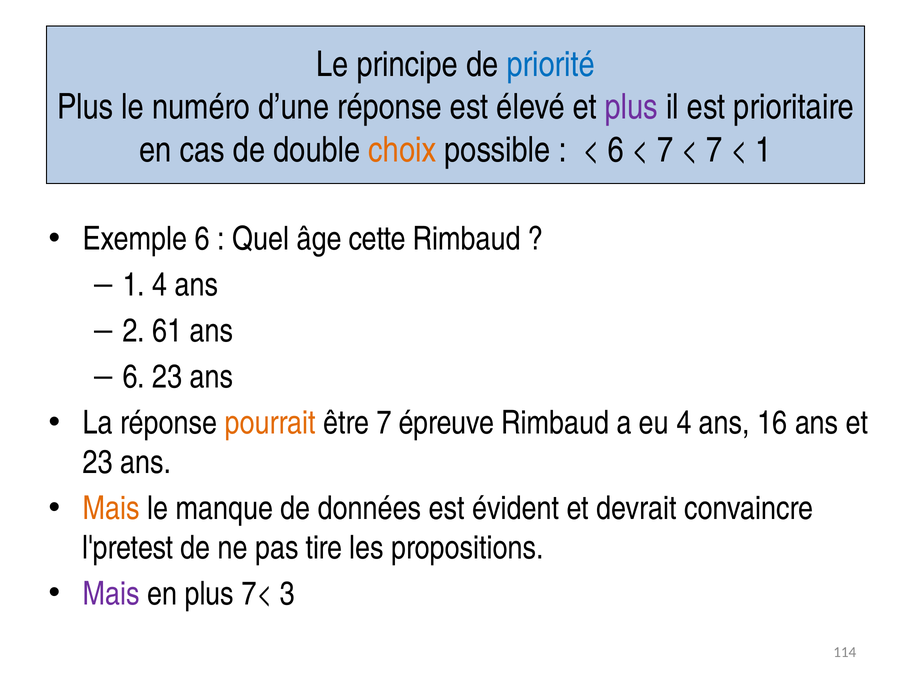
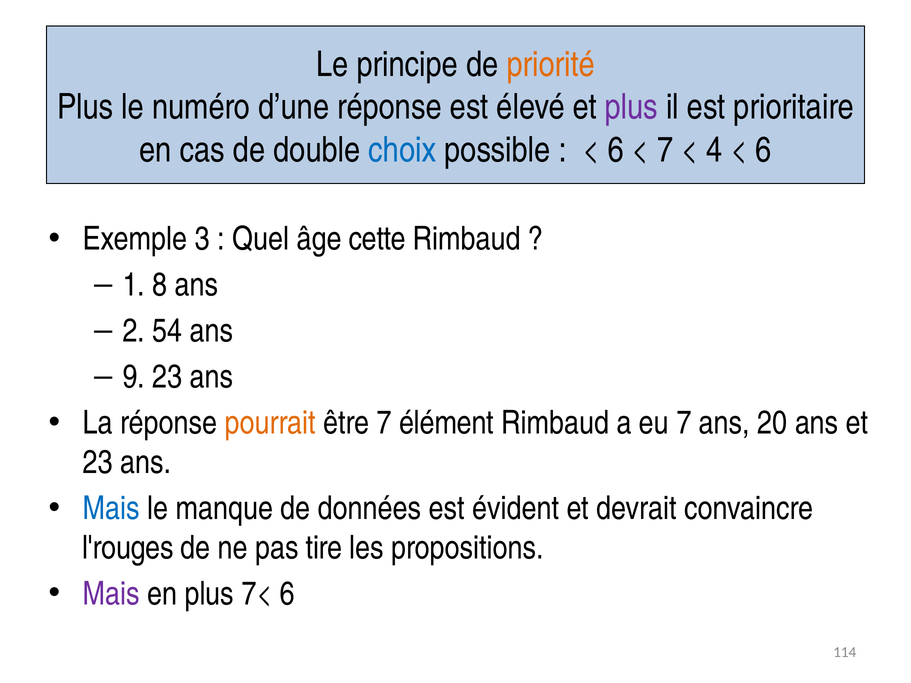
priorité colour: blue -> orange
choix colour: orange -> blue
7 at (714, 150): 7 -> 4
1 at (764, 150): 1 -> 6
Exemple 6: 6 -> 3
1 4: 4 -> 8
61: 61 -> 54
6 at (134, 377): 6 -> 9
épreuve: épreuve -> élément
eu 4: 4 -> 7
16: 16 -> 20
Mais at (111, 509) colour: orange -> blue
l'pretest: l'pretest -> l'rouges
7< 3: 3 -> 6
